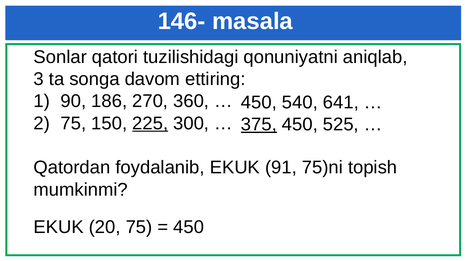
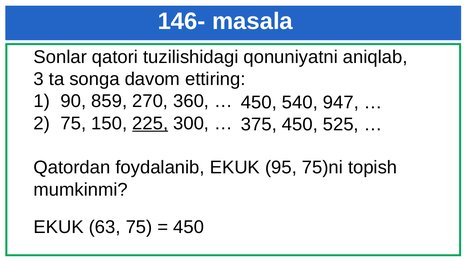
186: 186 -> 859
641: 641 -> 947
375 underline: present -> none
91: 91 -> 95
20: 20 -> 63
